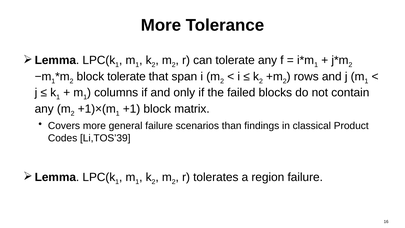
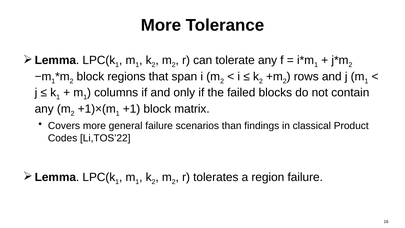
block tolerate: tolerate -> regions
Li,TOS’39: Li,TOS’39 -> Li,TOS’22
